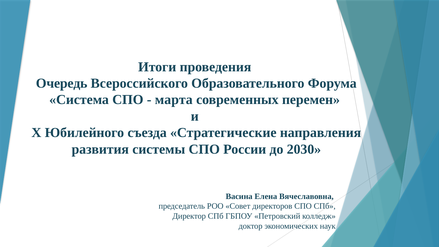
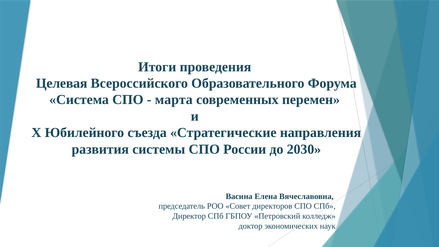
Очередь: Очередь -> Целевая
